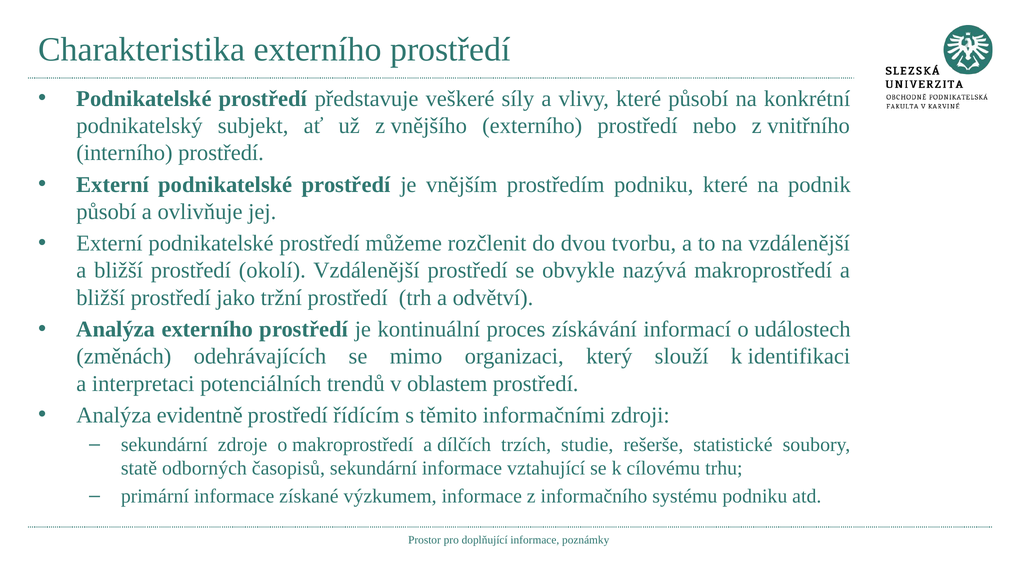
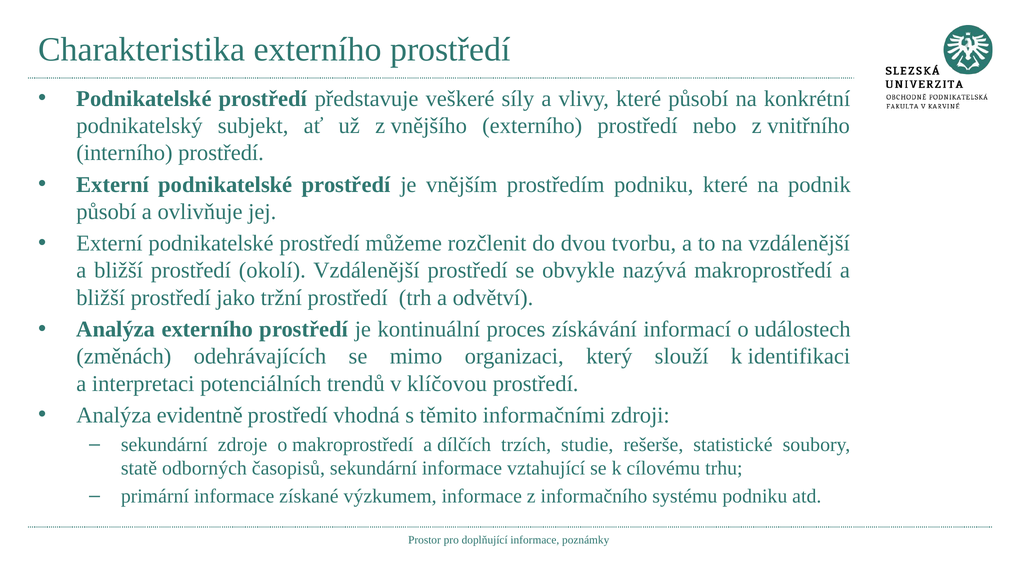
oblastem: oblastem -> klíčovou
řídícím: řídícím -> vhodná
